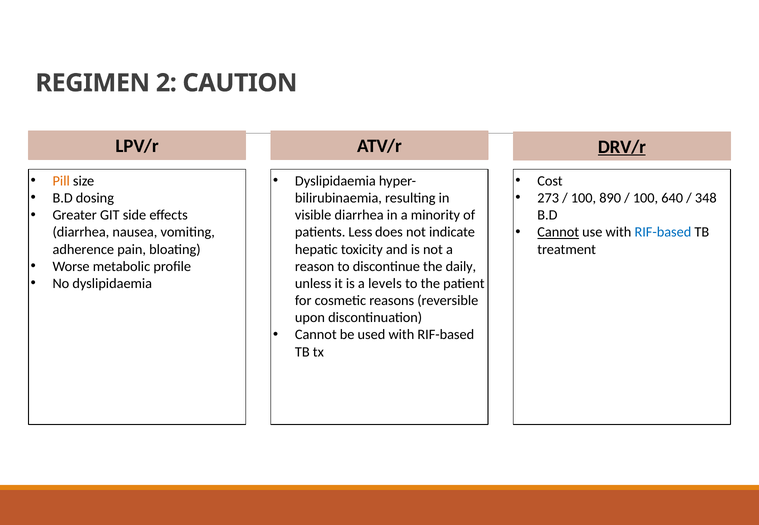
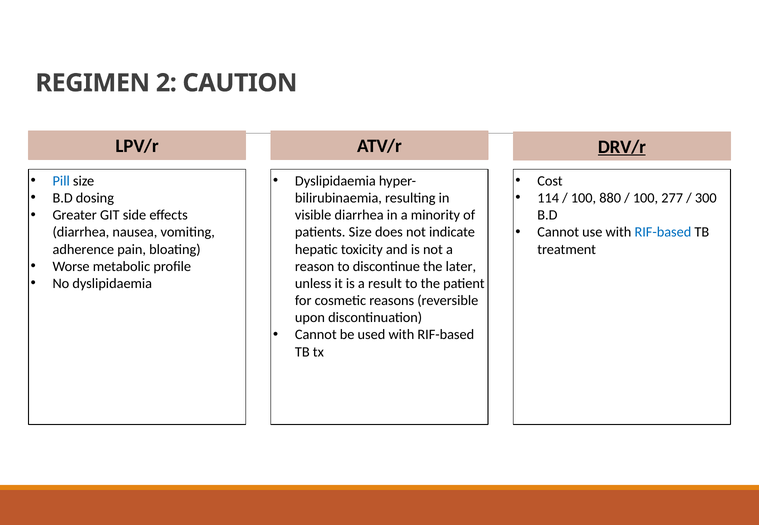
Pill colour: orange -> blue
273: 273 -> 114
890: 890 -> 880
640: 640 -> 277
348: 348 -> 300
Cannot at (558, 232) underline: present -> none
patients Less: Less -> Size
daily: daily -> later
levels: levels -> result
